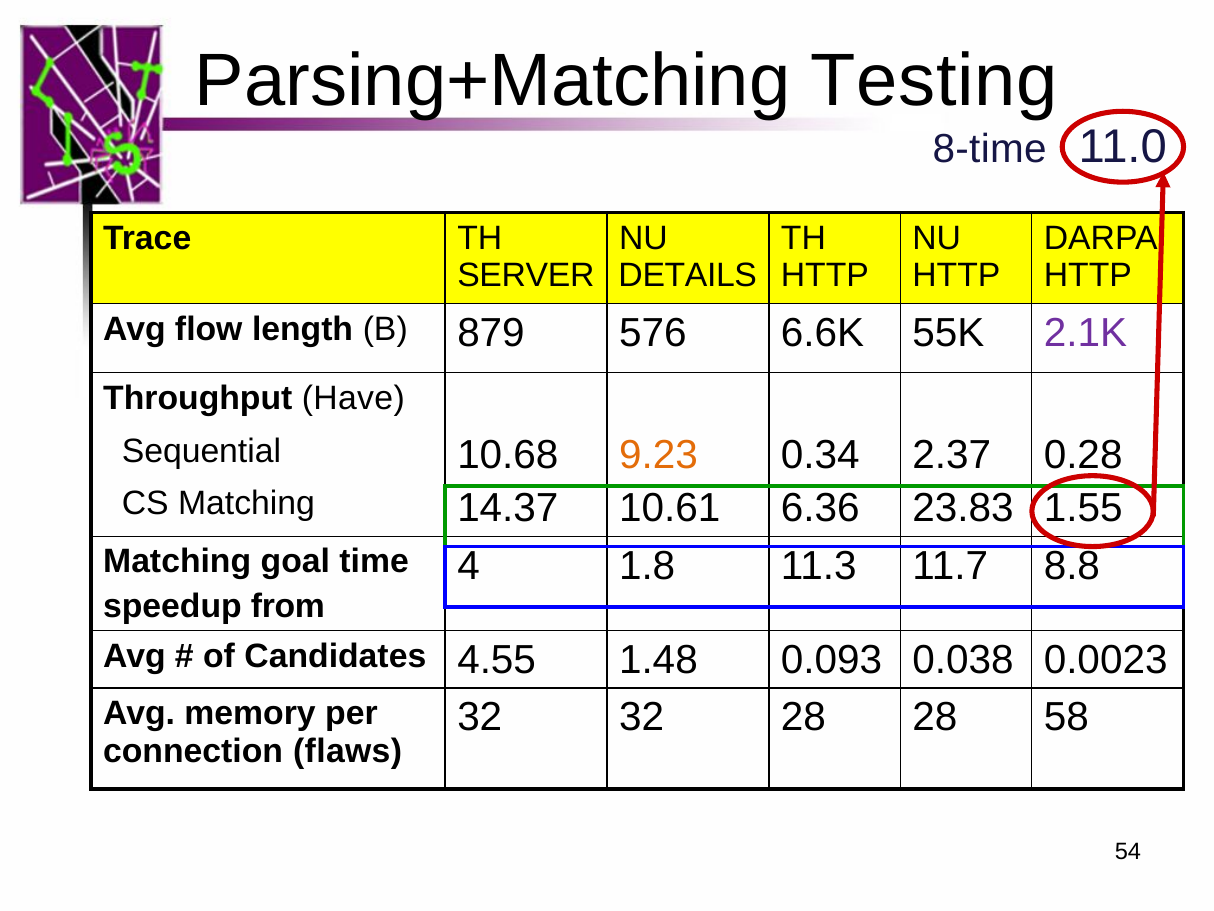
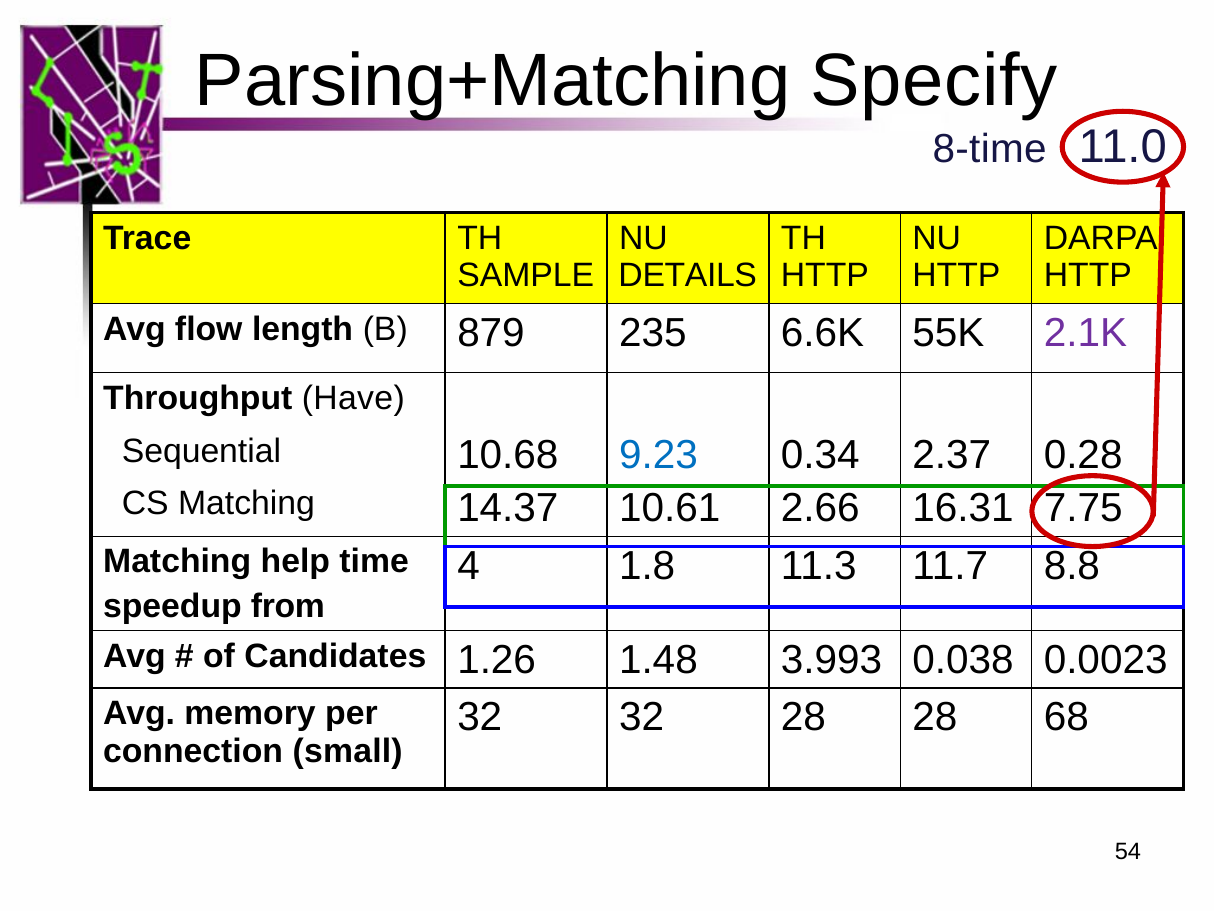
Testing: Testing -> Specify
SERVER: SERVER -> SAMPLE
576: 576 -> 235
9.23 colour: orange -> blue
6.36: 6.36 -> 2.66
23.83: 23.83 -> 16.31
1.55: 1.55 -> 7.75
goal: goal -> help
4.55: 4.55 -> 1.26
0.093: 0.093 -> 3.993
58: 58 -> 68
flaws: flaws -> small
